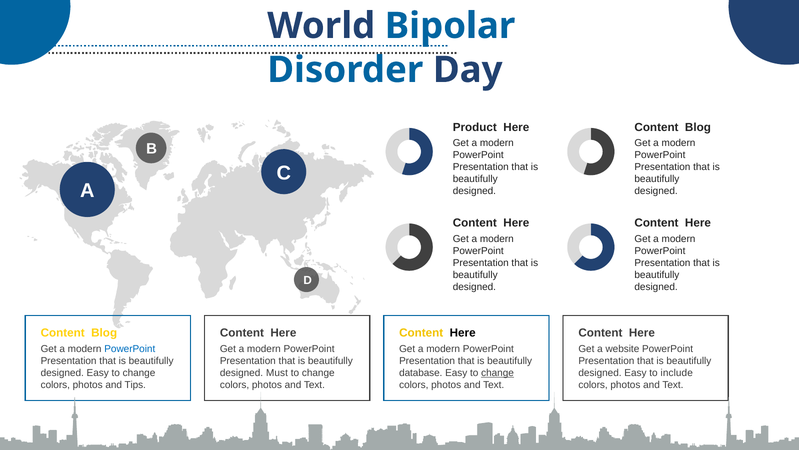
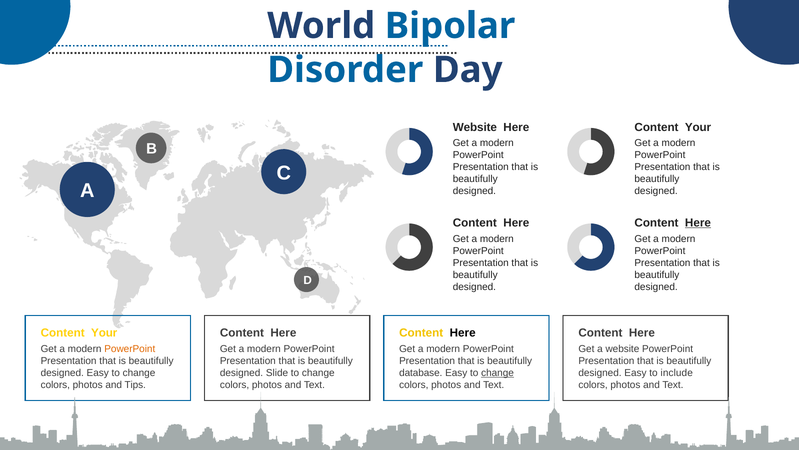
Product at (475, 127): Product -> Website
Blog at (698, 127): Blog -> Your
Here at (698, 222) underline: none -> present
Blog at (104, 333): Blog -> Your
PowerPoint at (130, 348) colour: blue -> orange
Must: Must -> Slide
